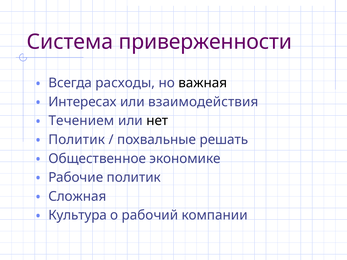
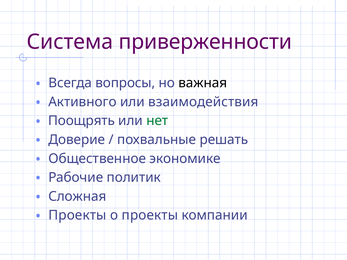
расходы: расходы -> вопросы
Интересах: Интересах -> Активного
Течением: Течением -> Поощрять
нет colour: black -> green
Политик at (77, 140): Политик -> Доверие
Культура at (78, 215): Культура -> Проекты
о рабочий: рабочий -> проекты
